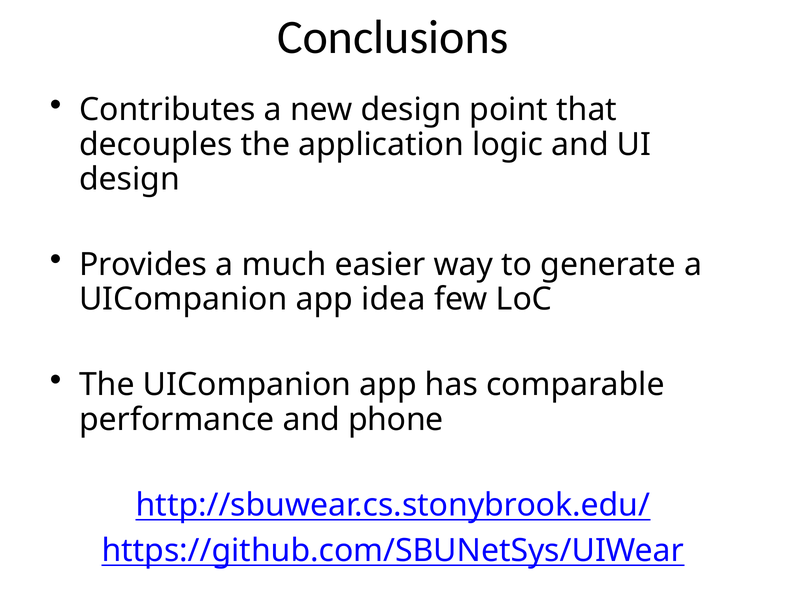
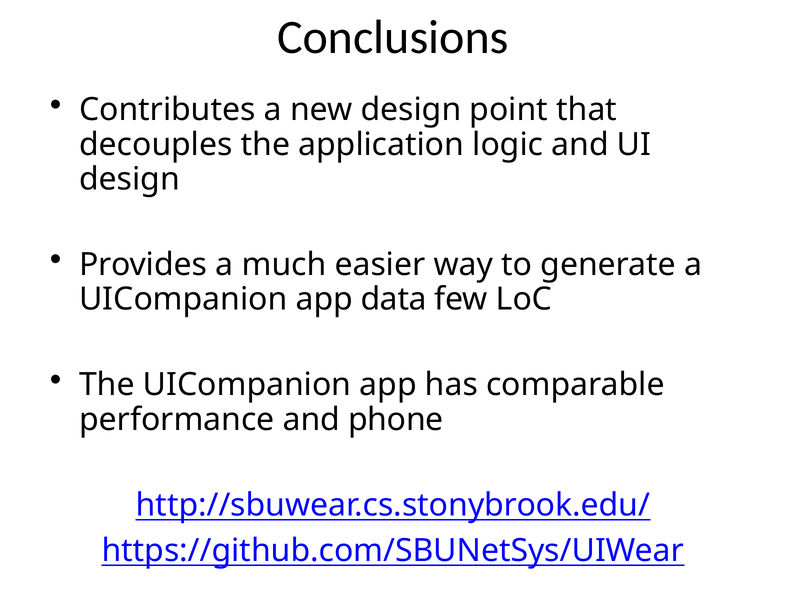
idea: idea -> data
